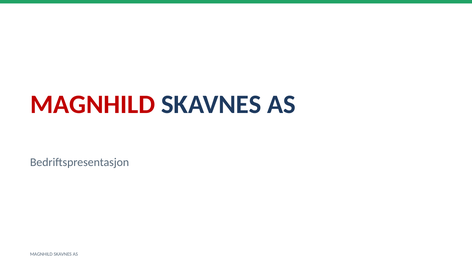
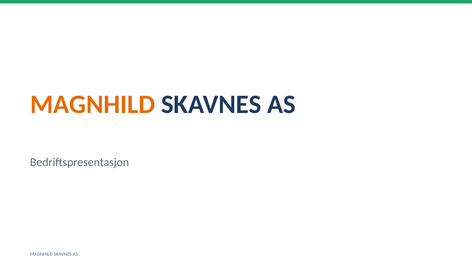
MAGNHILD at (93, 105) colour: red -> orange
